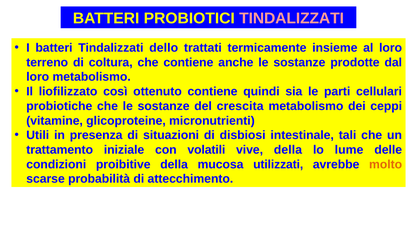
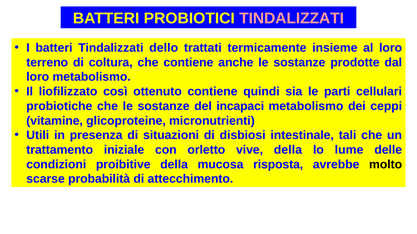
crescita: crescita -> incapaci
volatili: volatili -> orletto
utilizzati: utilizzati -> risposta
molto colour: orange -> black
